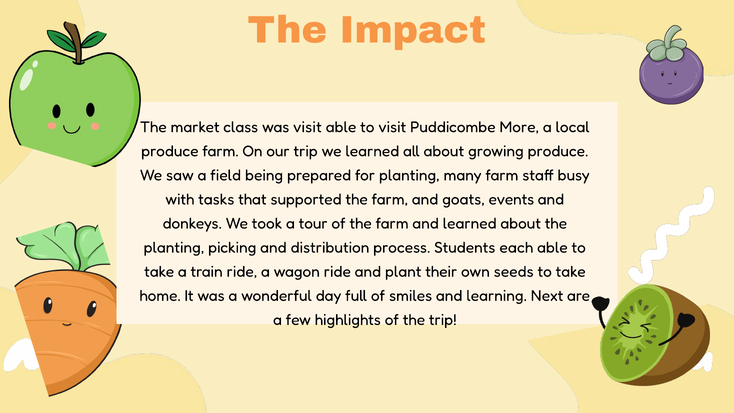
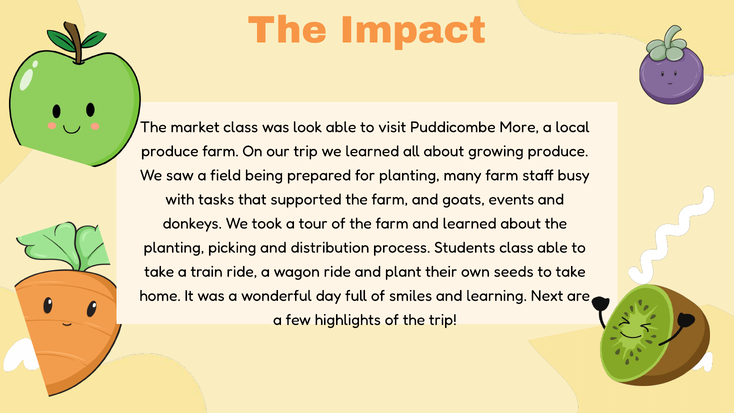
was visit: visit -> look
Students each: each -> class
